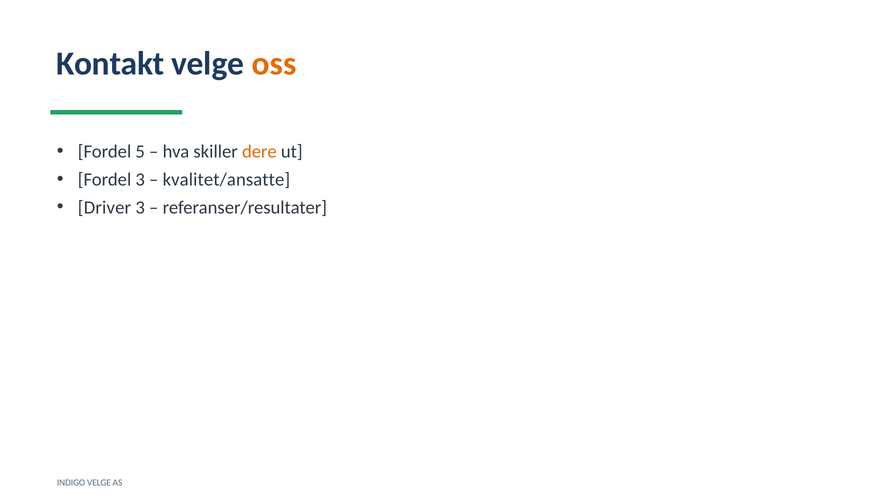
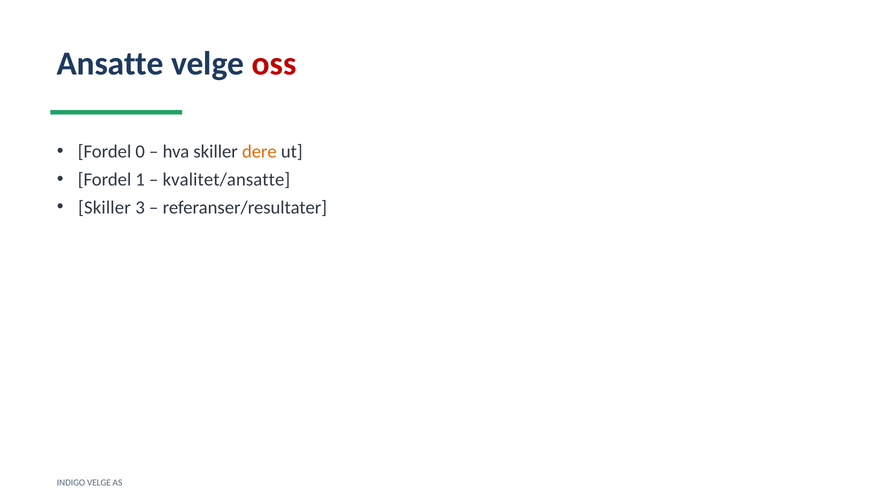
Kontakt: Kontakt -> Ansatte
oss colour: orange -> red
5: 5 -> 0
Fordel 3: 3 -> 1
Driver at (104, 207): Driver -> Skiller
